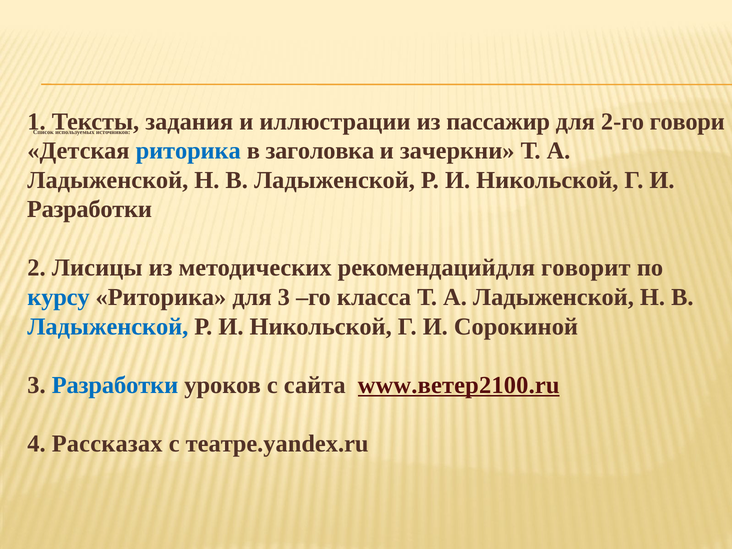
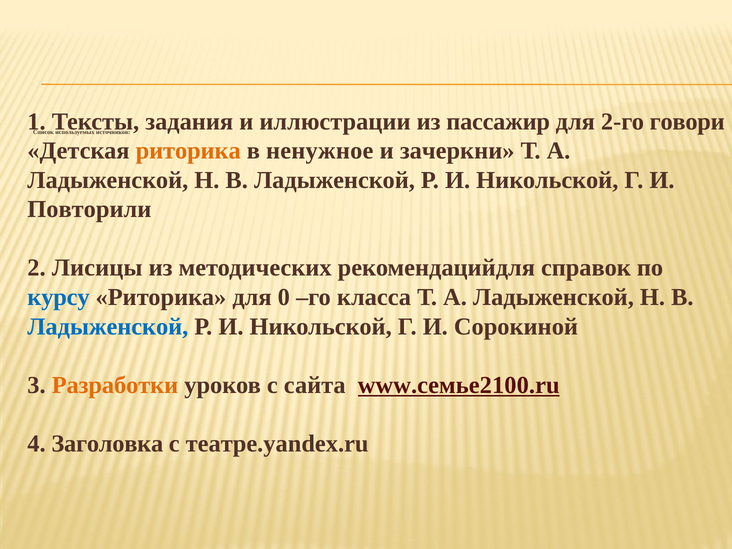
риторика at (188, 151) colour: blue -> orange
заголовка: заголовка -> ненужное
Разработки at (89, 209): Разработки -> Повторили
говорит: говорит -> справок
для 3: 3 -> 0
Разработки at (115, 385) colour: blue -> orange
www.ветер2100.ru: www.ветер2100.ru -> www.семье2100.ru
Рассказах: Рассказах -> Заголовка
